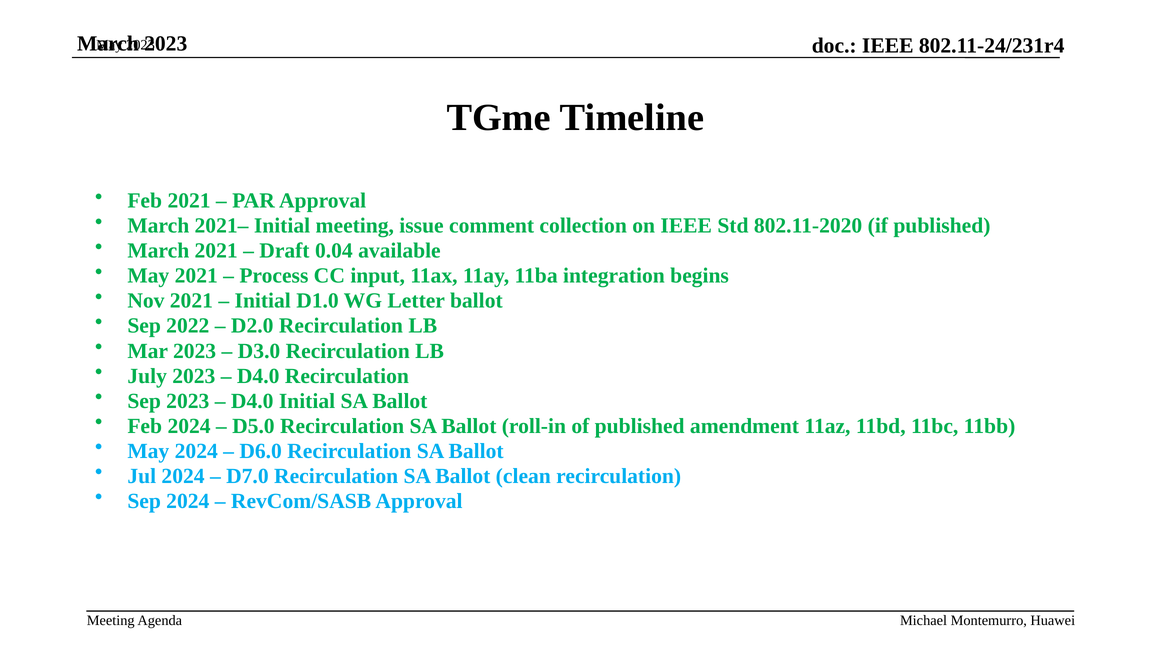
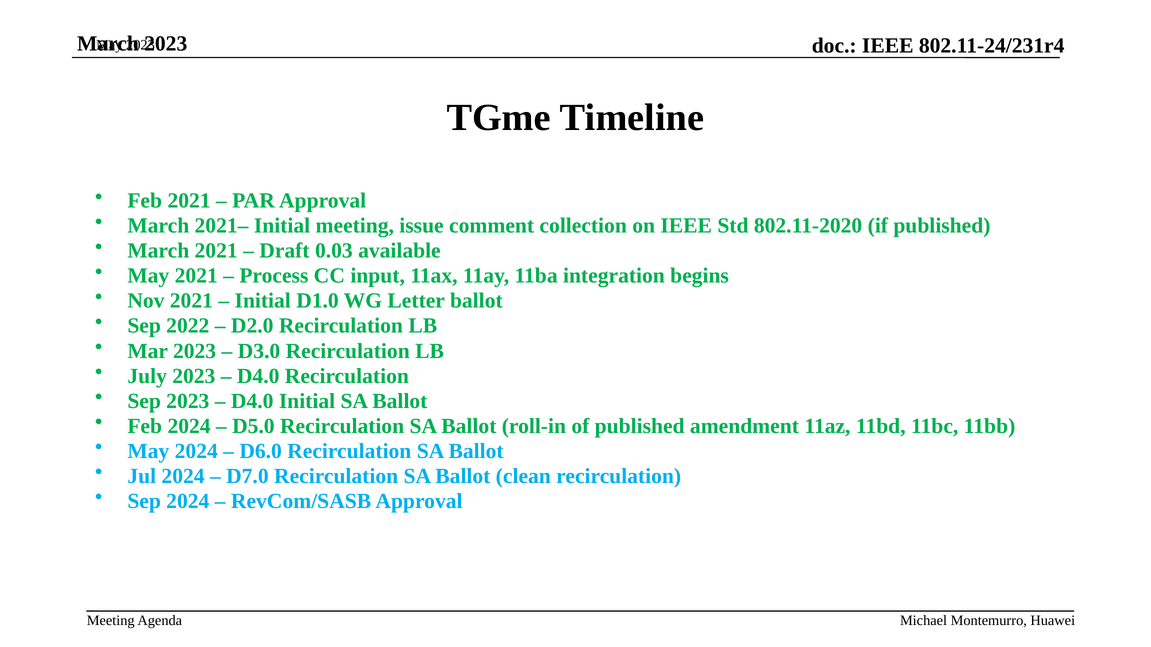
0.04: 0.04 -> 0.03
